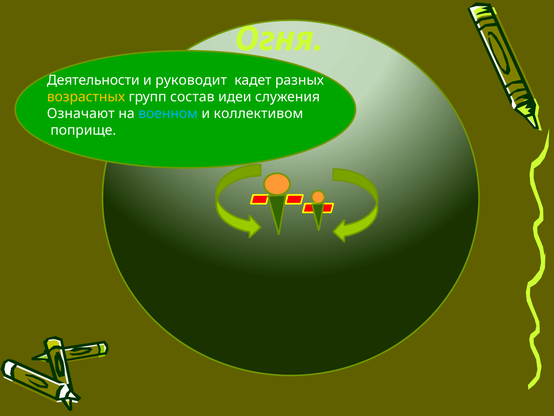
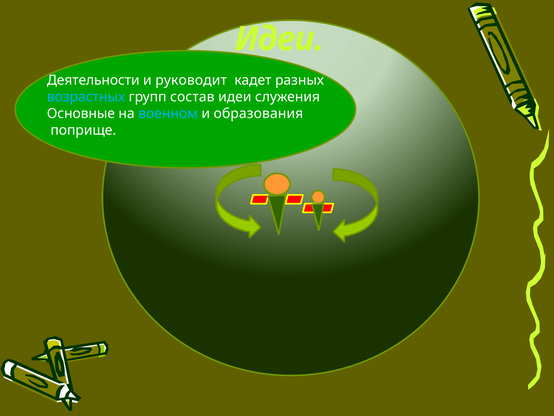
Огня at (279, 39): Огня -> Идеи
возрастных colour: yellow -> light blue
Означают: Означают -> Основные
коллективом: коллективом -> образования
